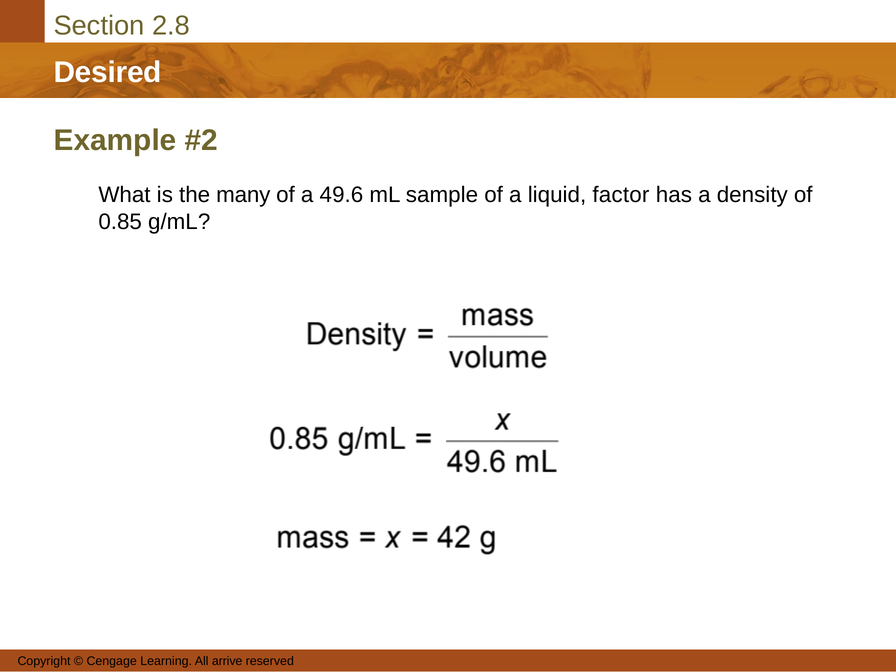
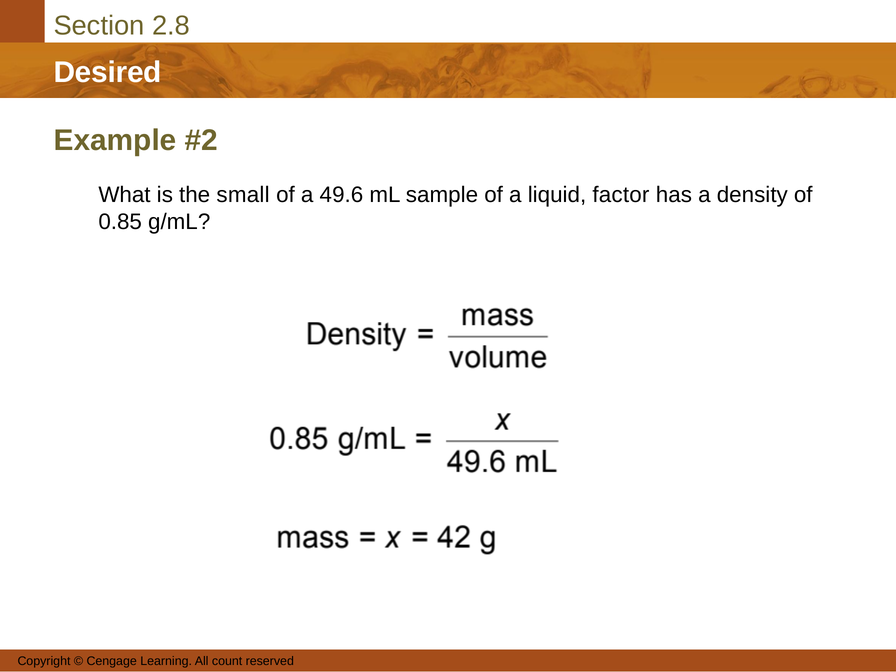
many: many -> small
arrive: arrive -> count
